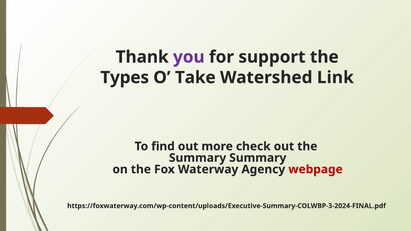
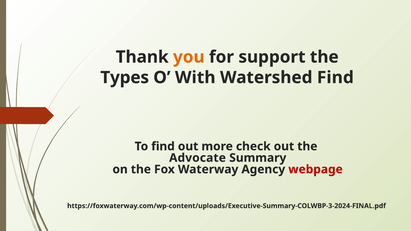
you colour: purple -> orange
Take: Take -> With
Watershed Link: Link -> Find
Summary at (198, 158): Summary -> Advocate
